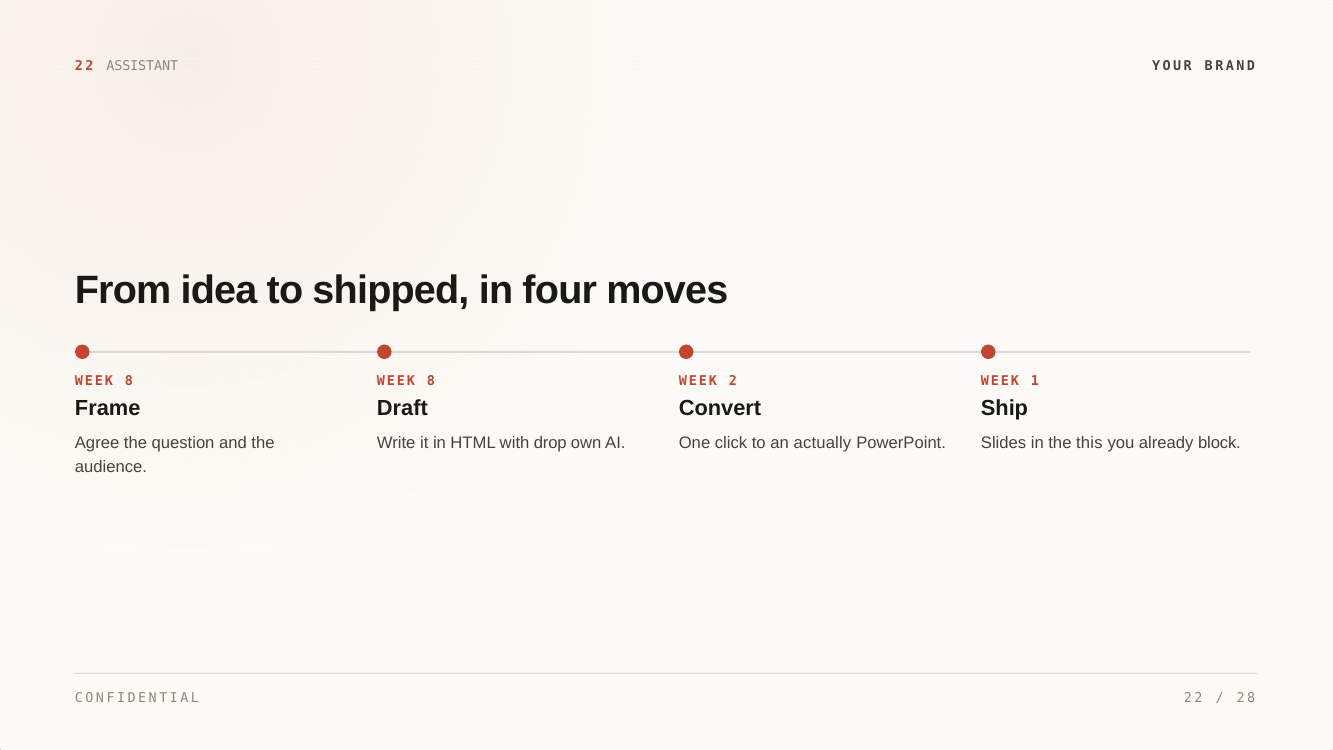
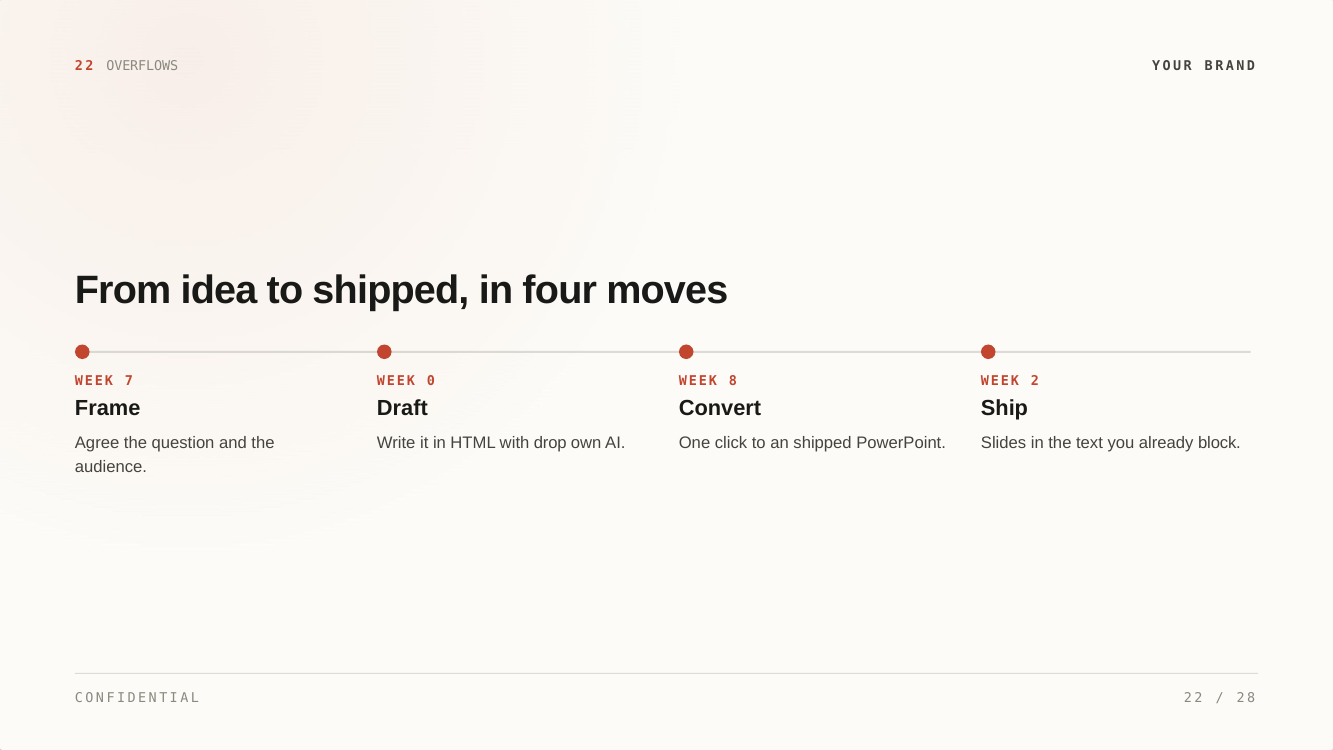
ASSISTANT: ASSISTANT -> OVERFLOWS
8 at (129, 381): 8 -> 7
8 at (431, 381): 8 -> 0
2: 2 -> 8
1: 1 -> 2
an actually: actually -> shipped
this: this -> text
